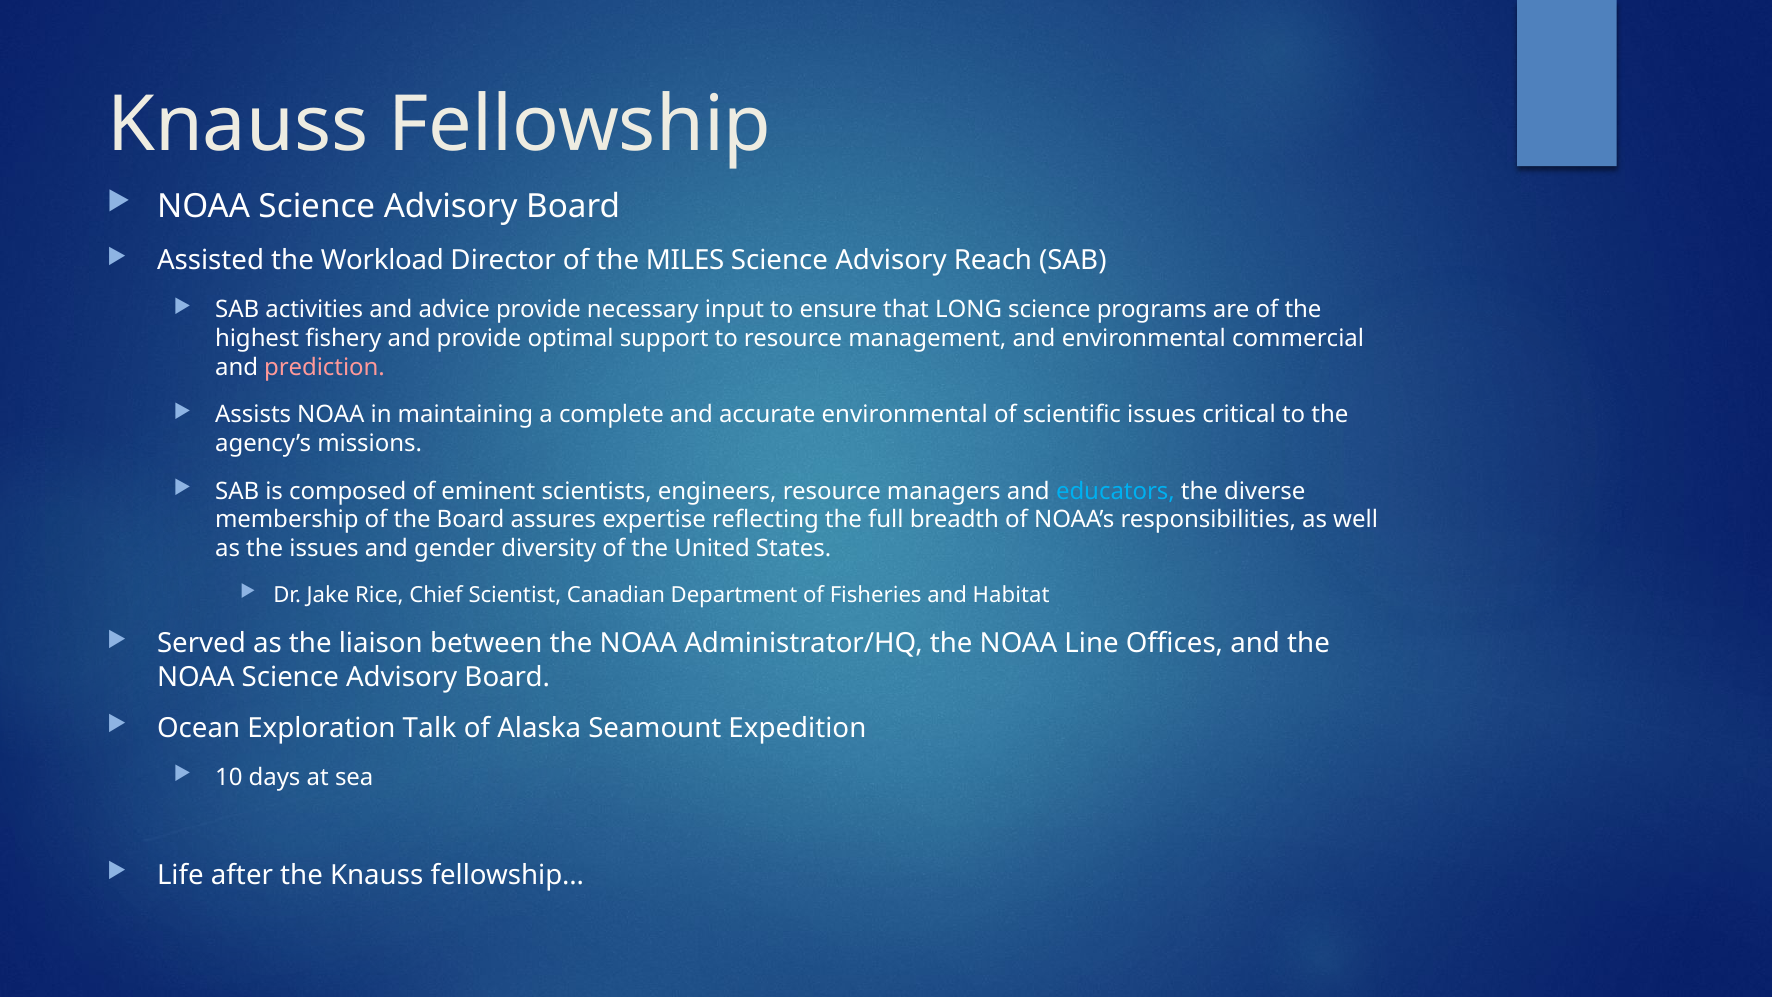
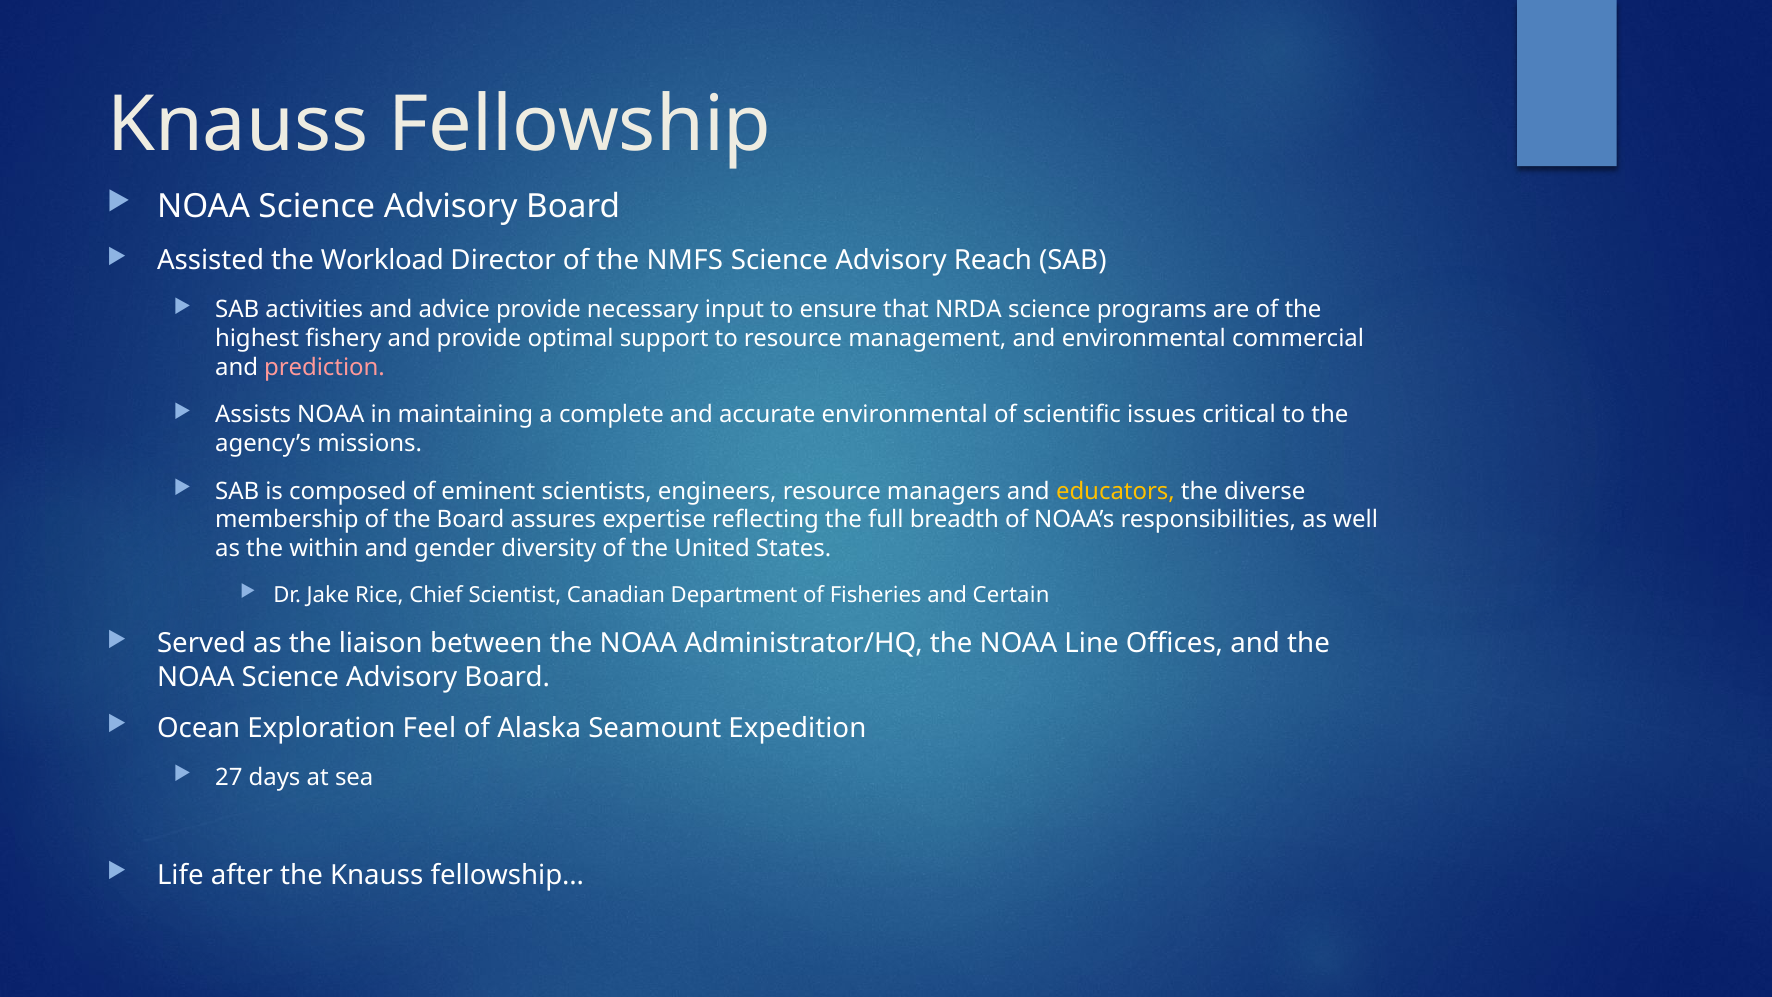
MILES: MILES -> NMFS
LONG: LONG -> NRDA
educators colour: light blue -> yellow
the issues: issues -> within
Habitat: Habitat -> Certain
Talk: Talk -> Feel
10: 10 -> 27
